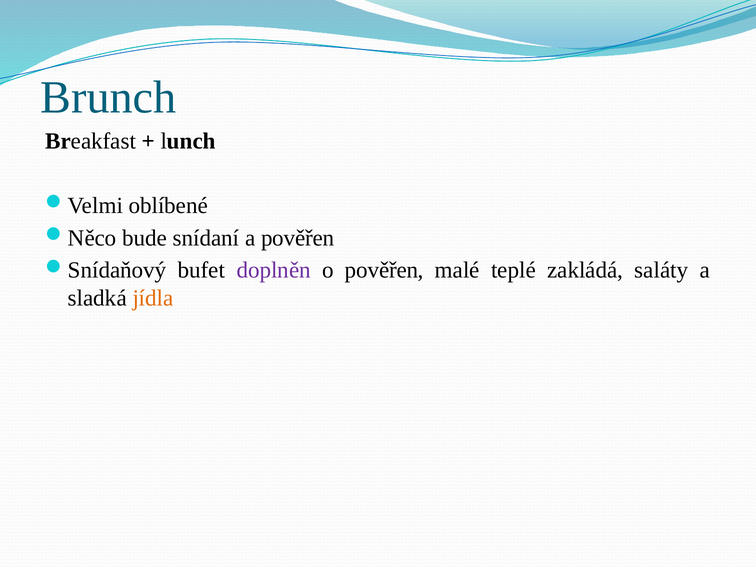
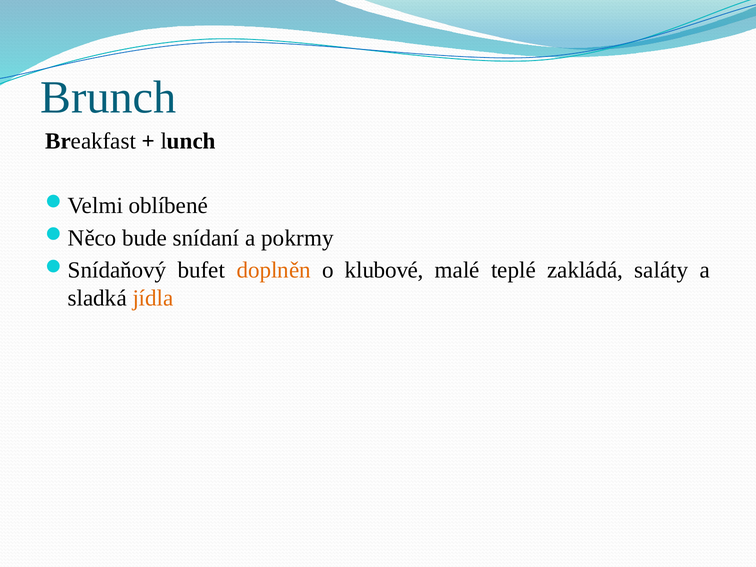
a pověřen: pověřen -> pokrmy
doplněn colour: purple -> orange
o pověřen: pověřen -> klubové
